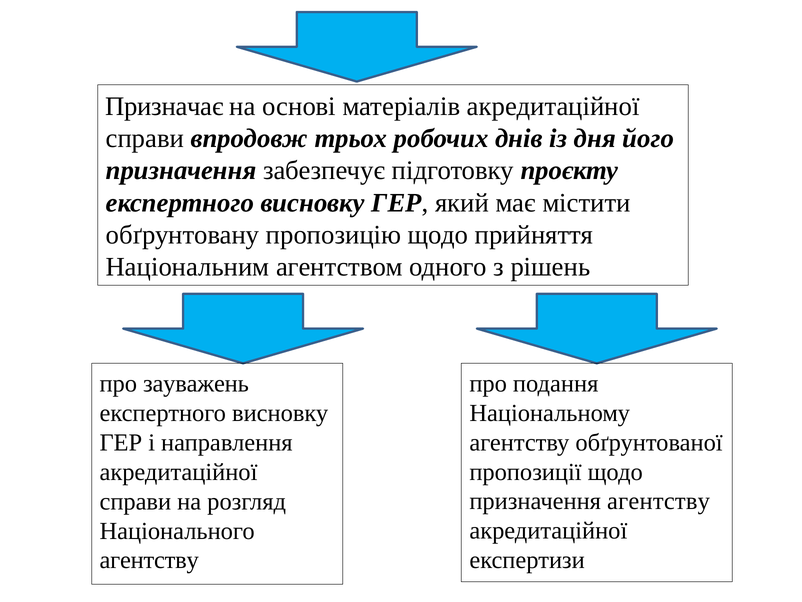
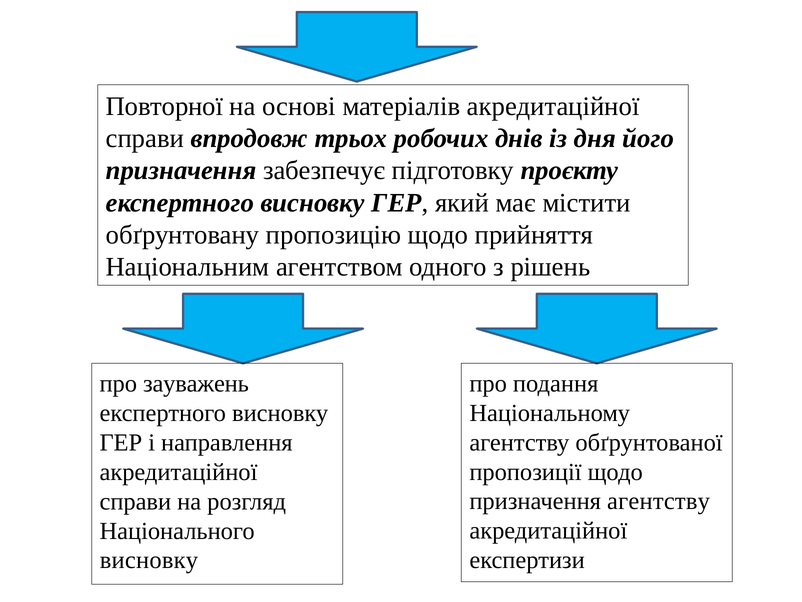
Призначає: Призначає -> Повторної
агентству at (149, 560): агентству -> висновку
